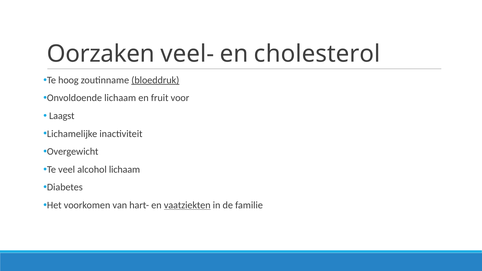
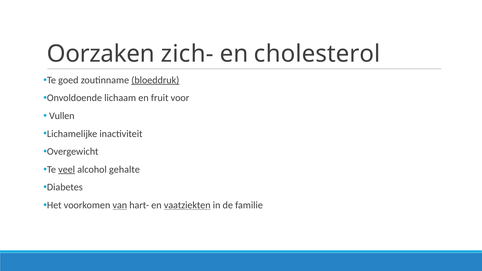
veel-: veel- -> zich-
hoog: hoog -> goed
Laagst: Laagst -> Vullen
veel underline: none -> present
alcohol lichaam: lichaam -> gehalte
van underline: none -> present
